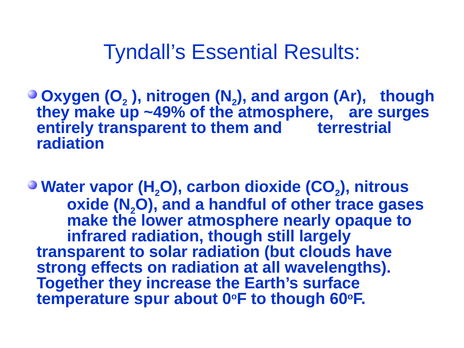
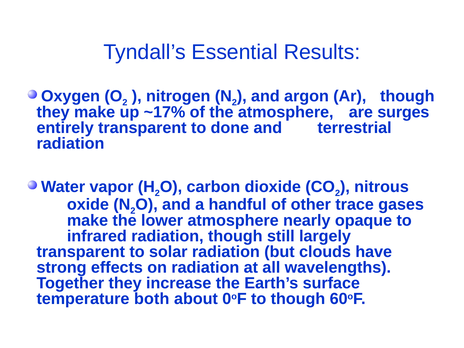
~49%: ~49% -> ~17%
them: them -> done
spur: spur -> both
